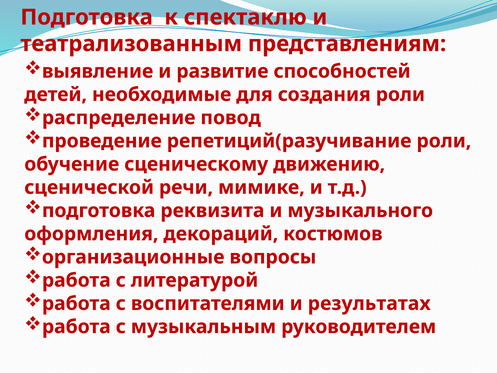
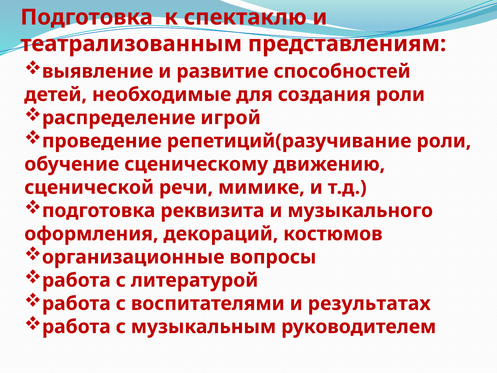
повод: повод -> игрой
